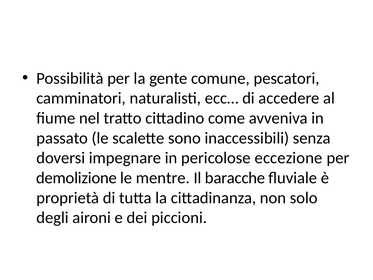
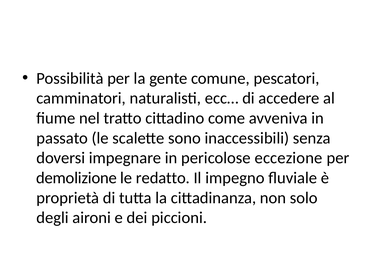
mentre: mentre -> redatto
baracche: baracche -> impegno
